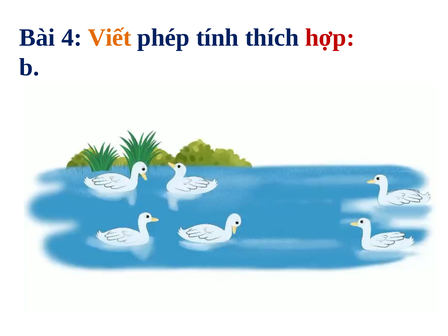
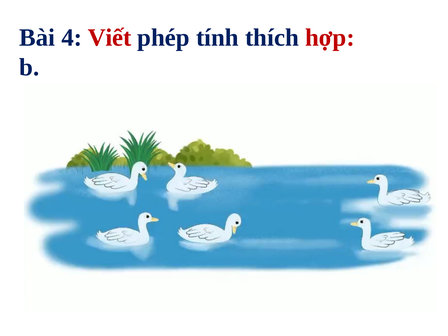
Viết colour: orange -> red
